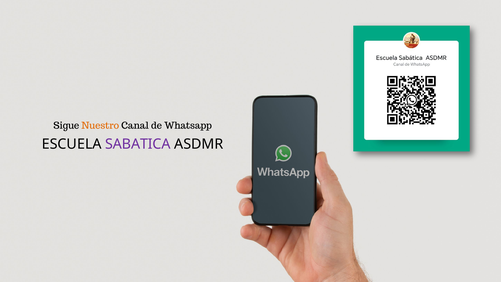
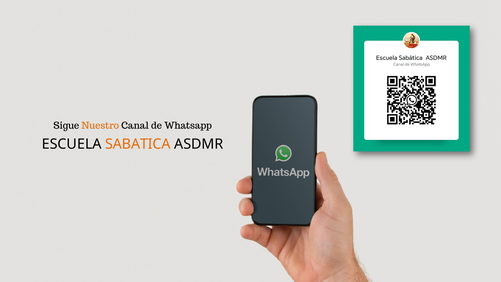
SABATICA colour: purple -> orange
